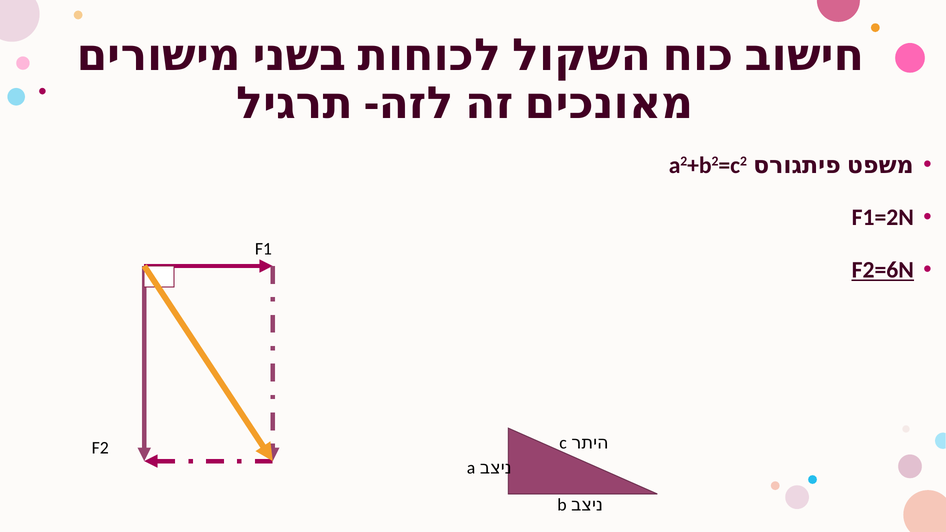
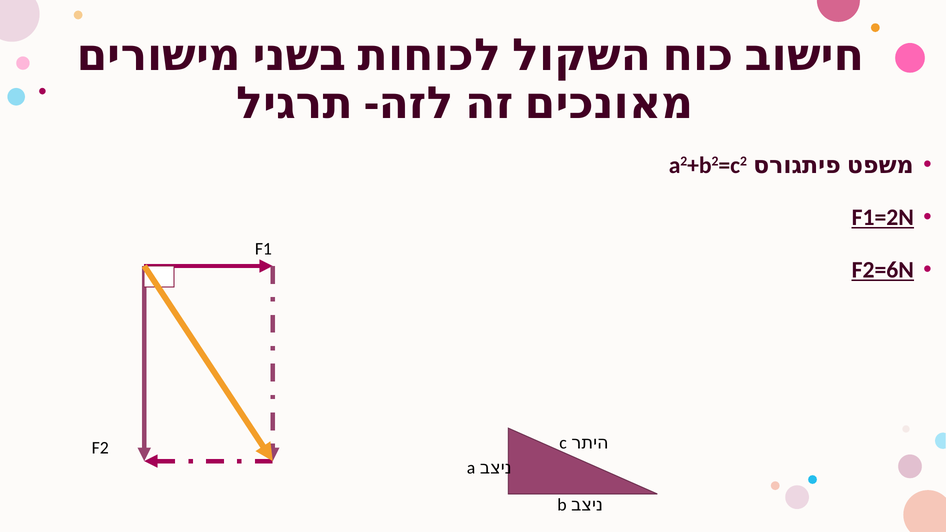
F1=2N underline: none -> present
